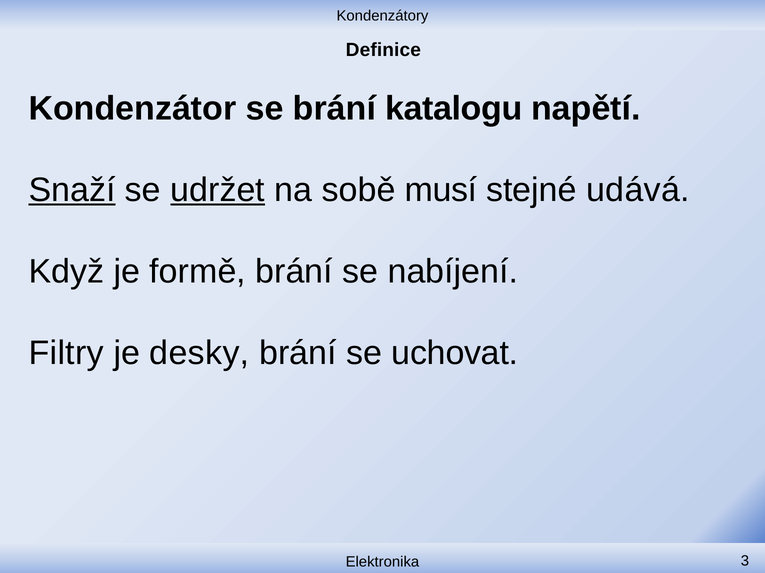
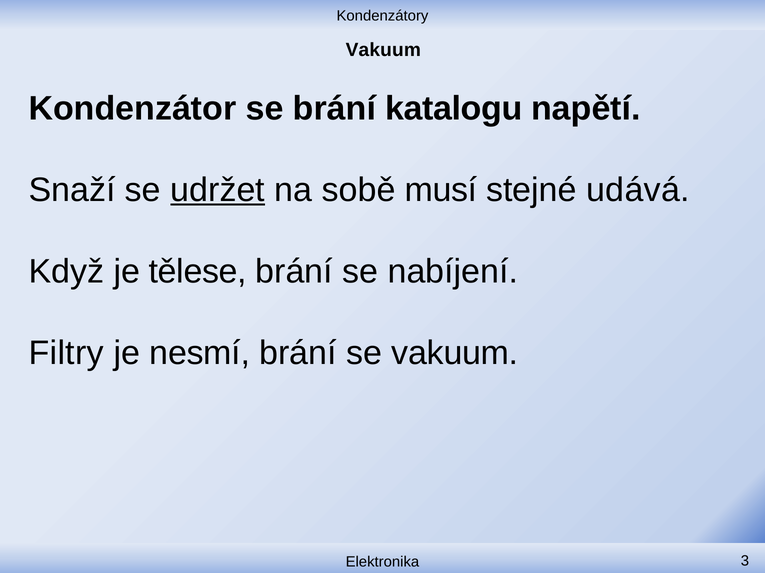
Definice at (383, 50): Definice -> Vakuum
Snaží underline: present -> none
formě: formě -> tělese
desky: desky -> nesmí
se uchovat: uchovat -> vakuum
